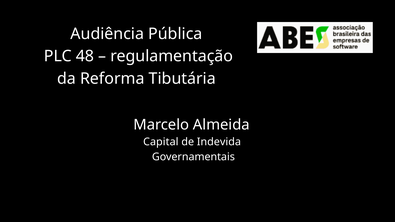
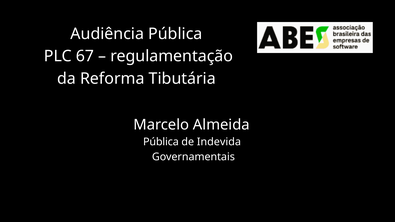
48: 48 -> 67
Capital at (161, 142): Capital -> Pública
